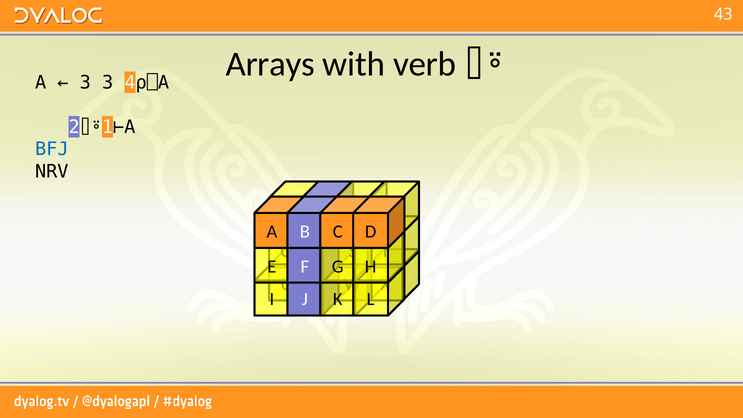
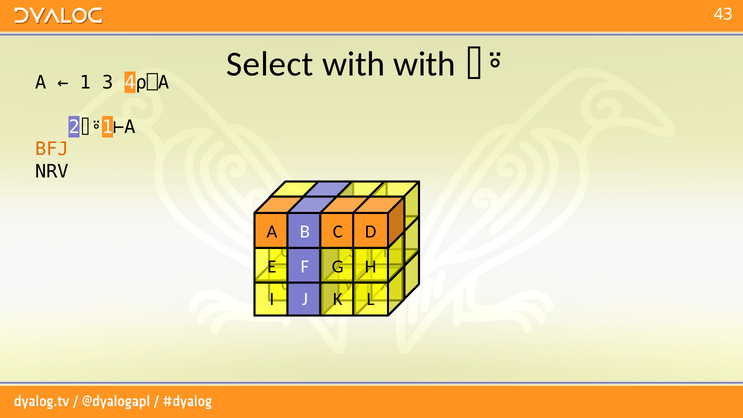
Arrays: Arrays -> Select
with verb: verb -> with
3 at (85, 82): 3 -> 1
BFJ colour: blue -> orange
